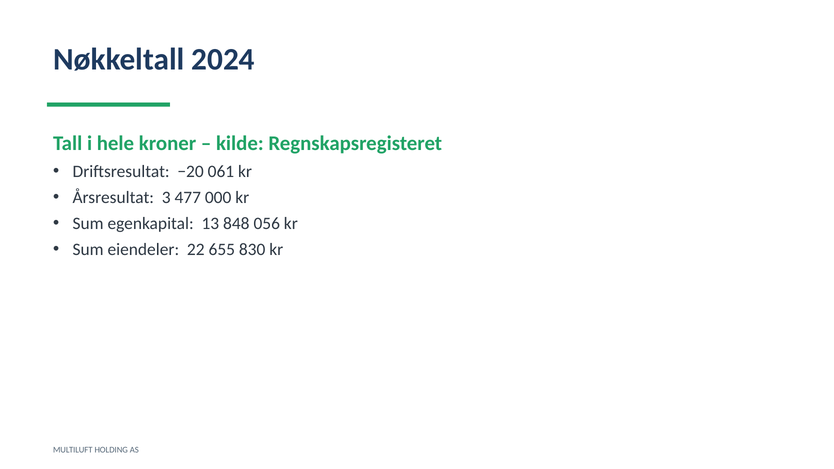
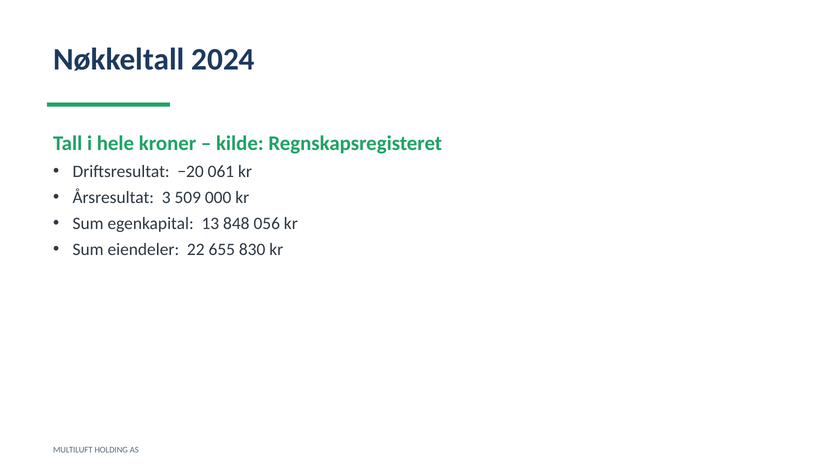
477: 477 -> 509
